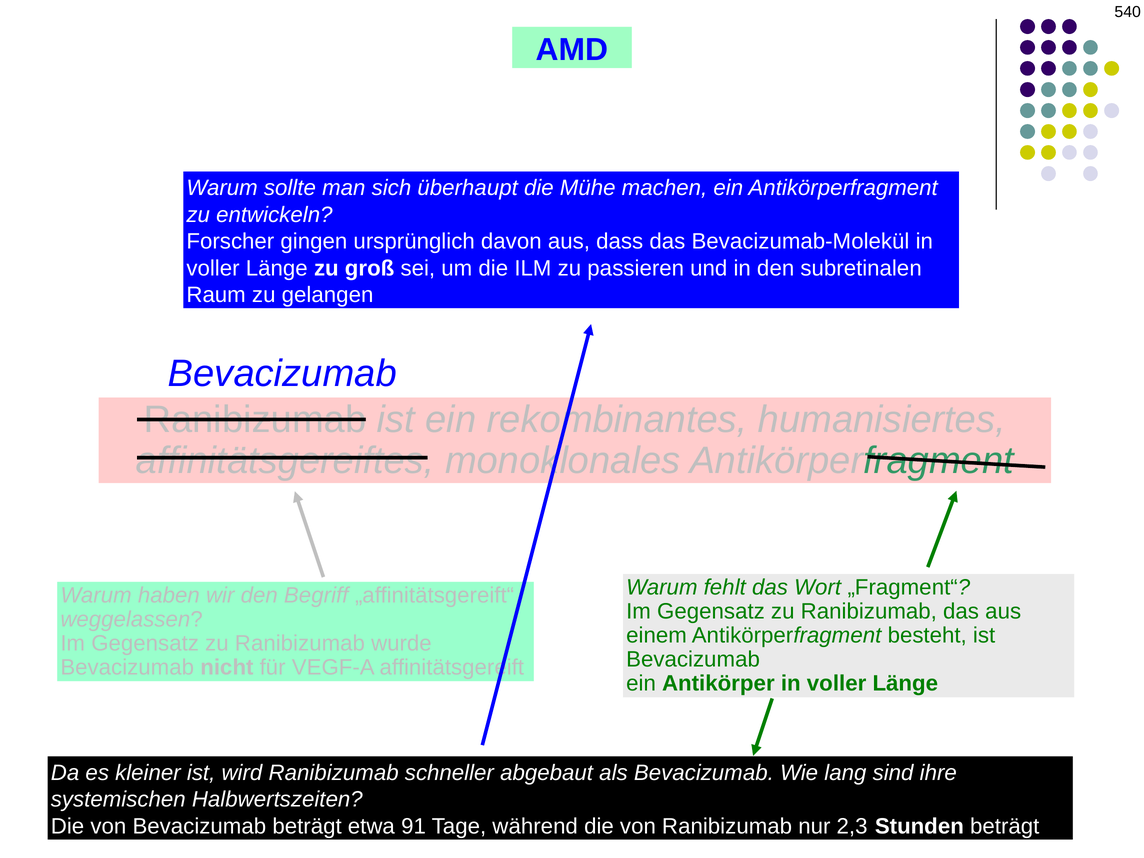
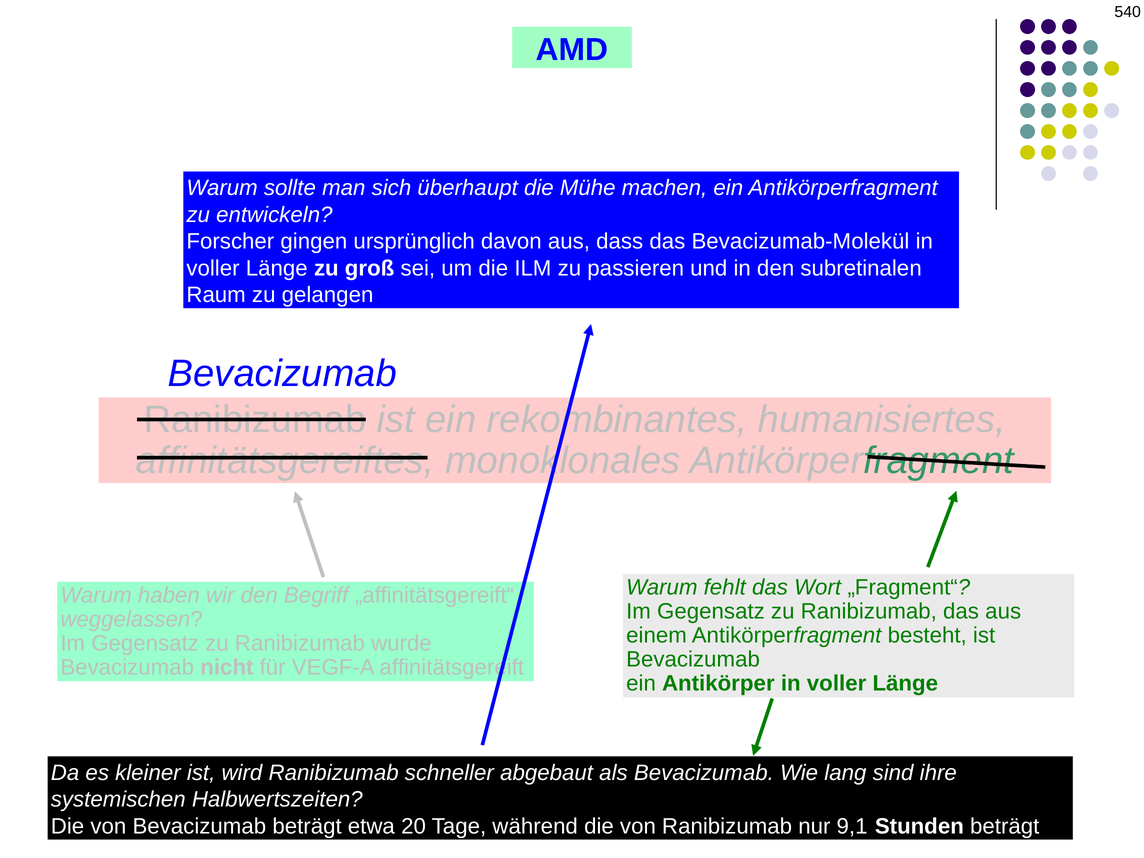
91: 91 -> 20
2,3: 2,3 -> 9,1
